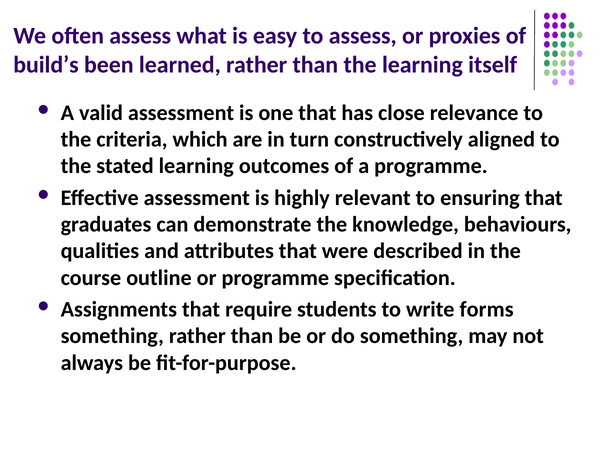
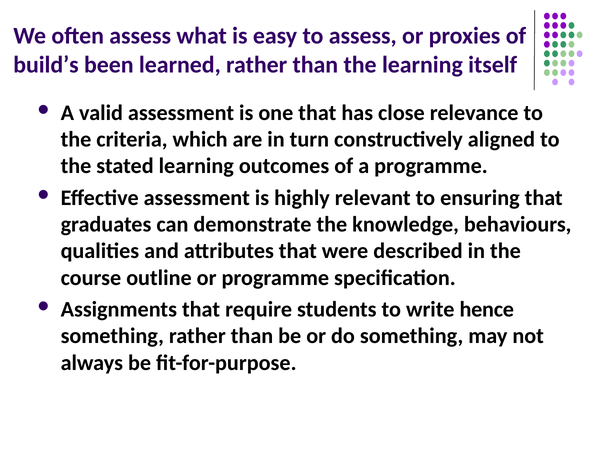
forms: forms -> hence
